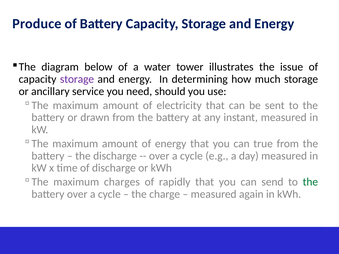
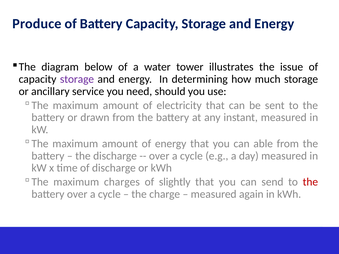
true: true -> able
rapidly: rapidly -> slightly
the at (310, 182) colour: green -> red
